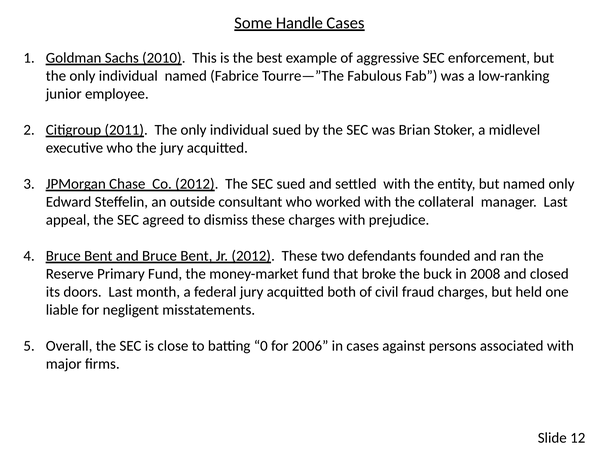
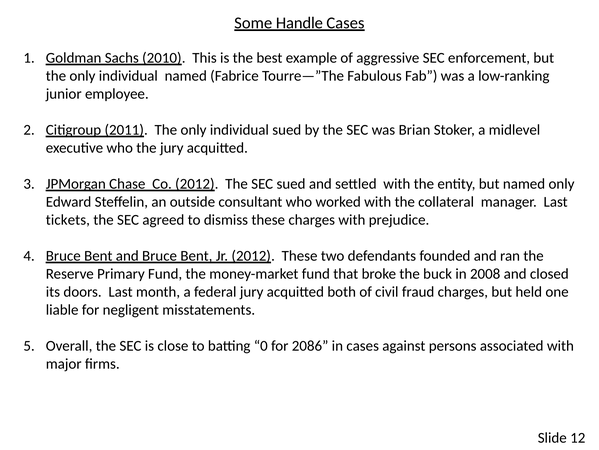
appeal: appeal -> tickets
2006: 2006 -> 2086
